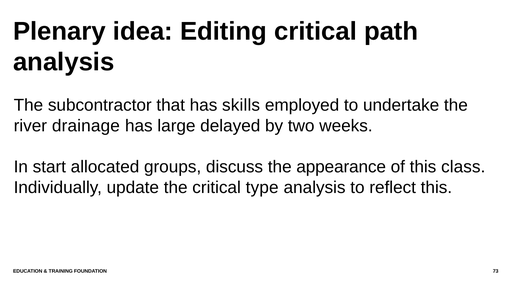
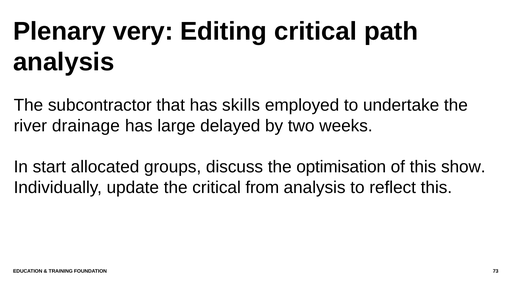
idea: idea -> very
appearance: appearance -> optimisation
class: class -> show
type: type -> from
